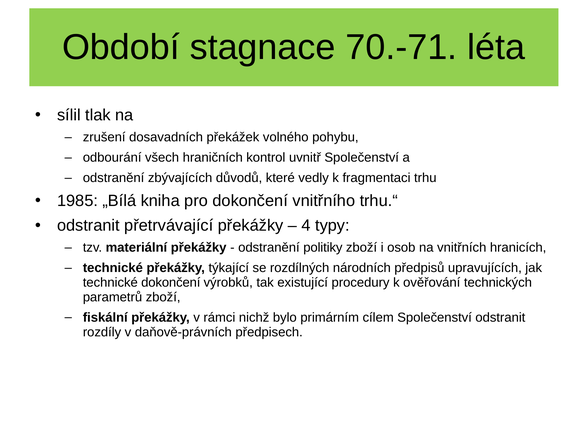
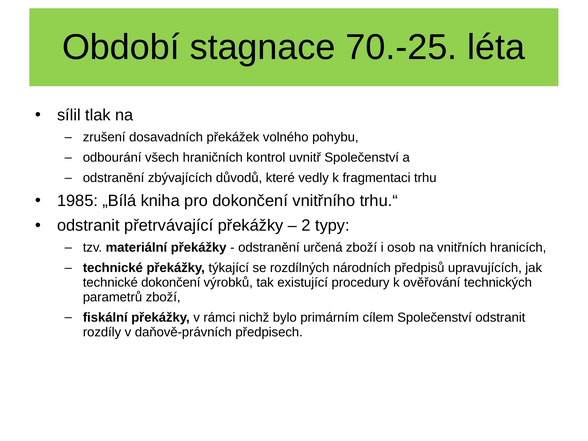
70.-71: 70.-71 -> 70.-25
4: 4 -> 2
politiky: politiky -> určená
